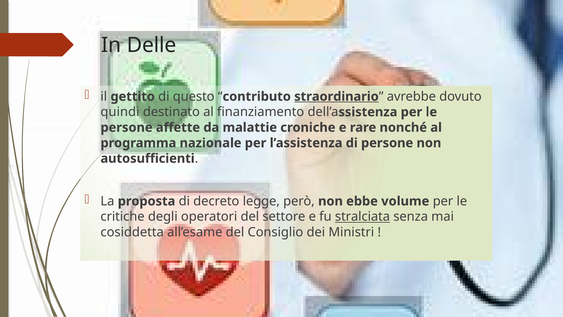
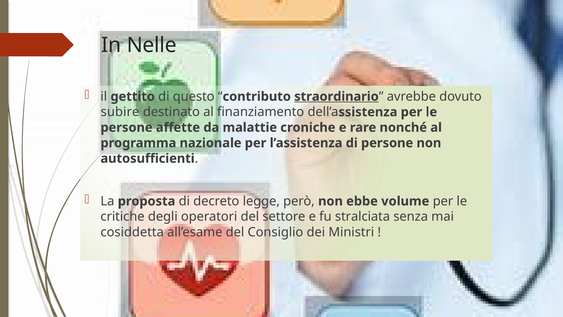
Delle: Delle -> Nelle
quindi: quindi -> subire
stralciata underline: present -> none
